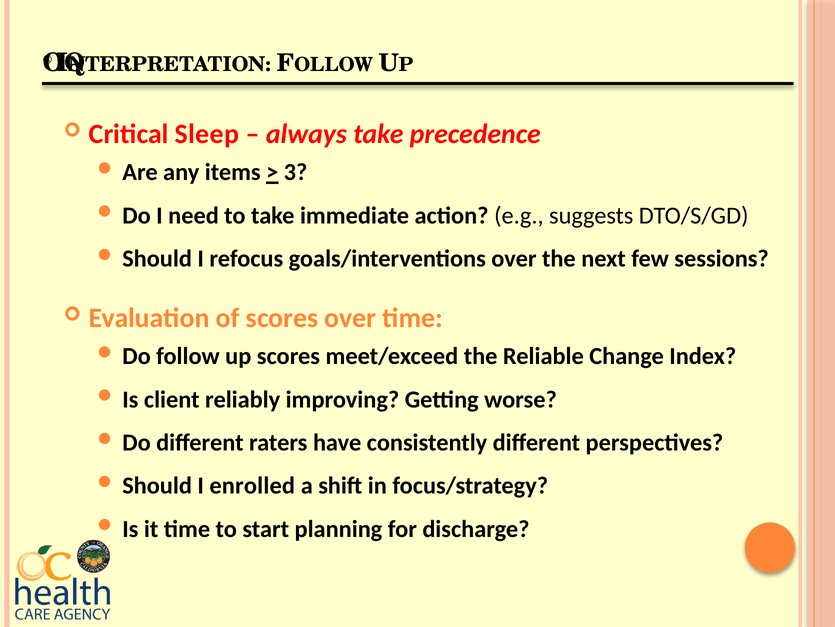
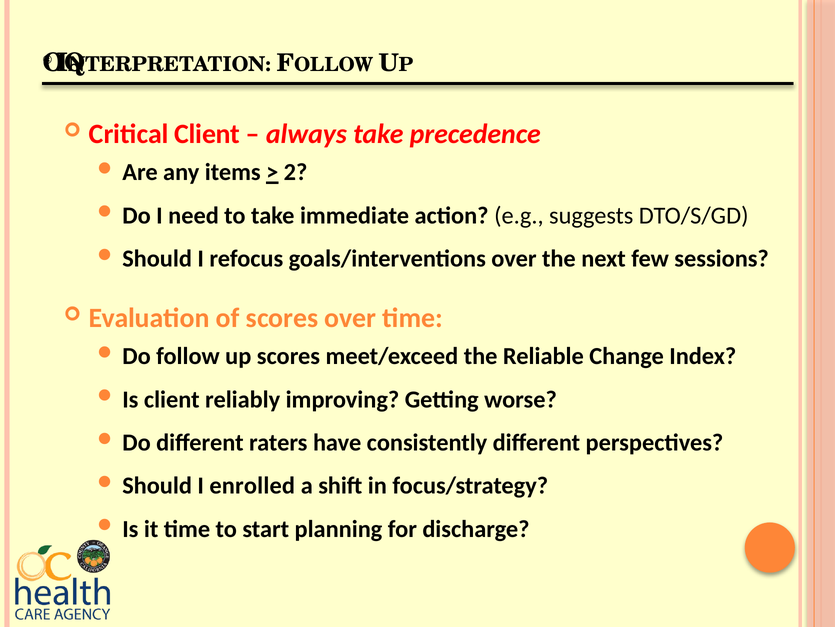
Critical Sleep: Sleep -> Client
3: 3 -> 2
